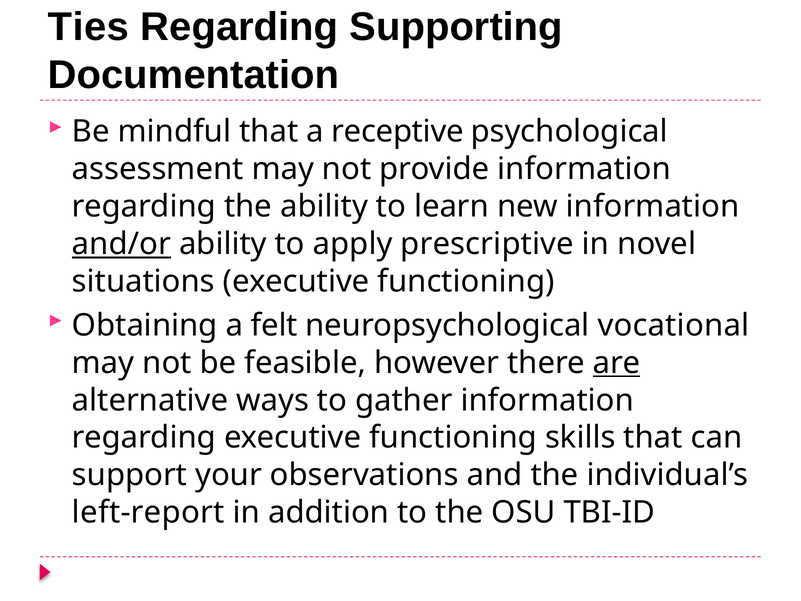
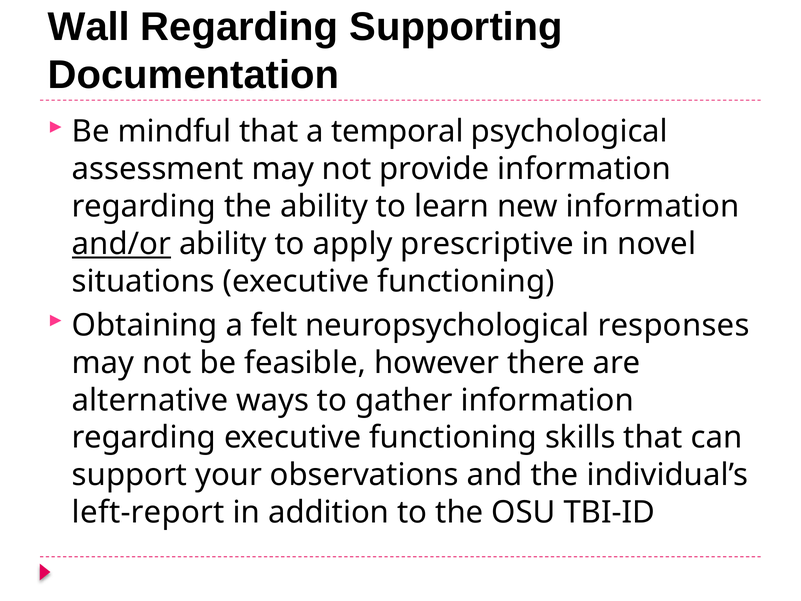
Ties: Ties -> Wall
receptive: receptive -> temporal
vocational: vocational -> responses
are underline: present -> none
